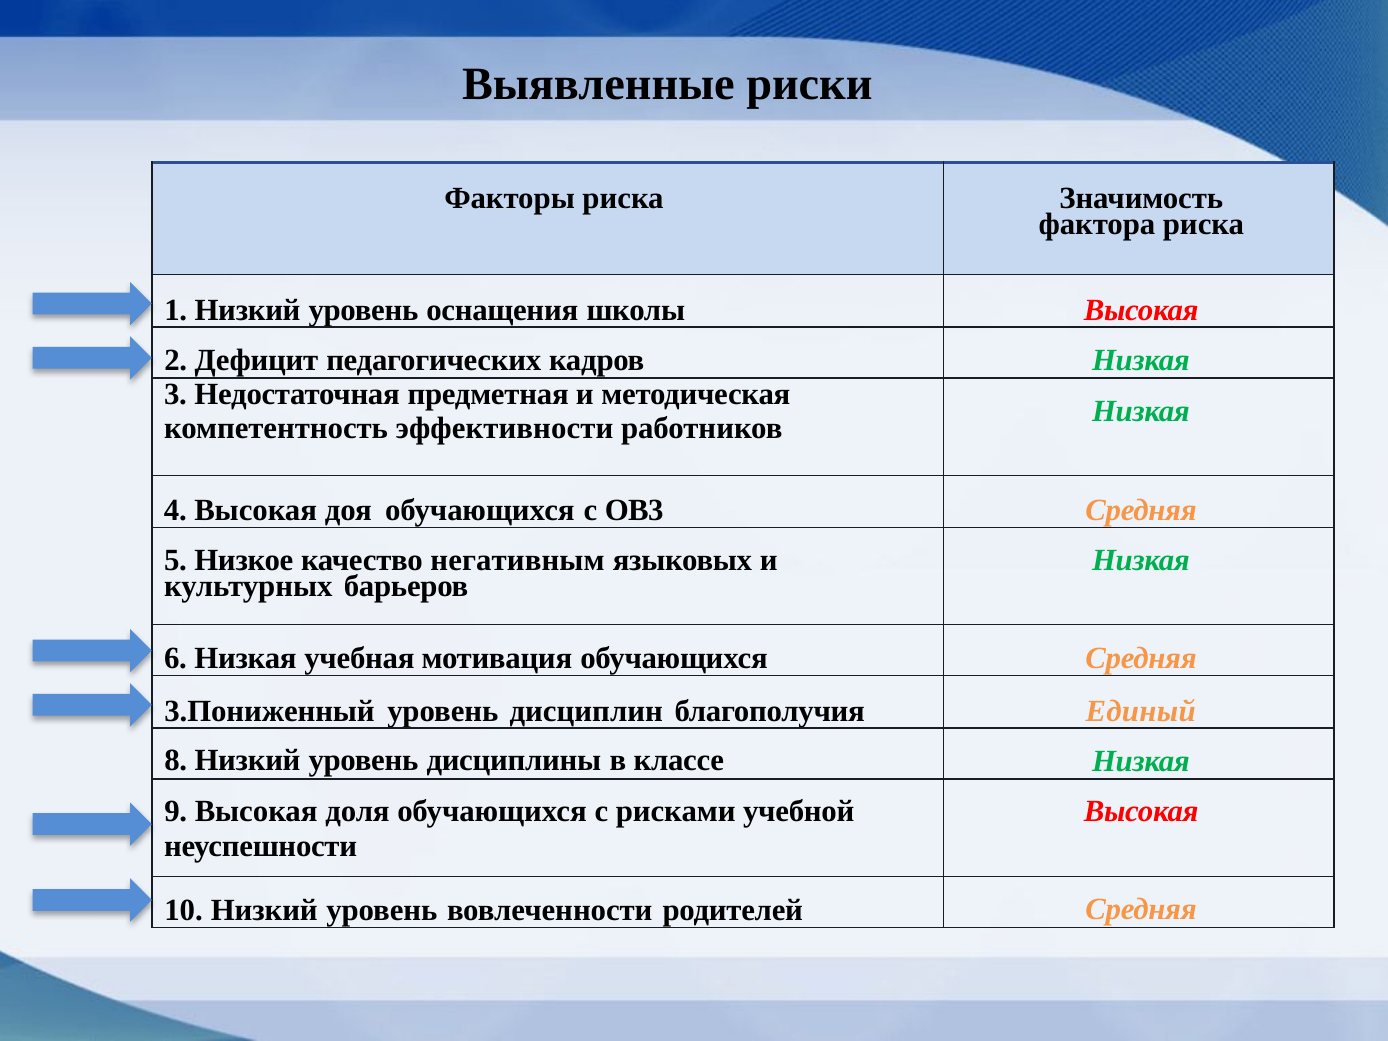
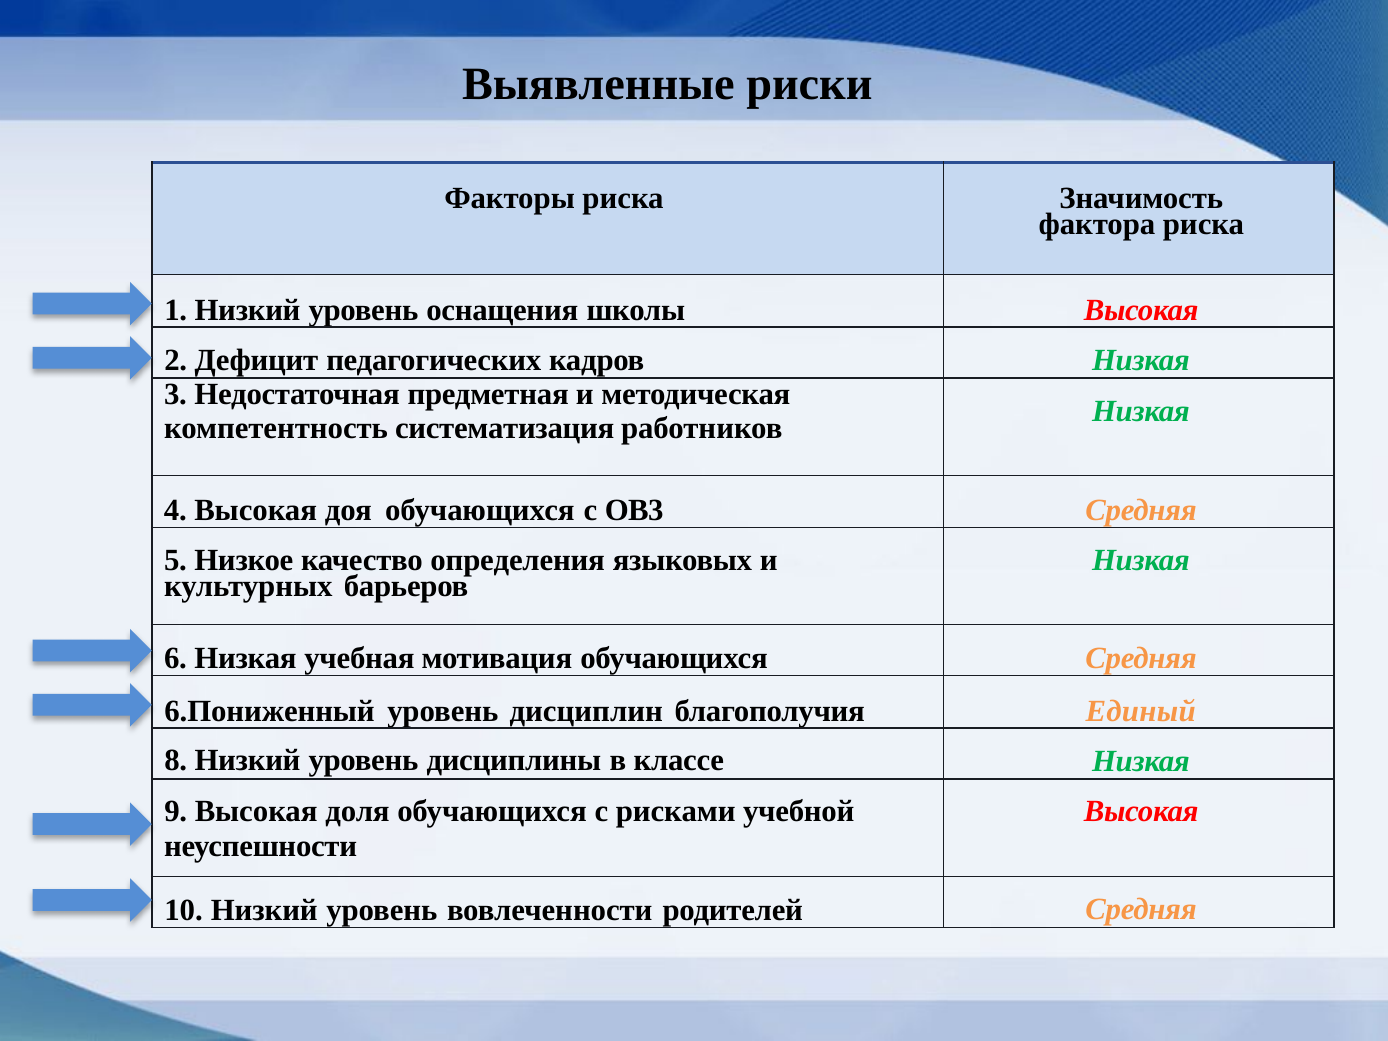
эффективности: эффективности -> систематизация
негативным: негативным -> определения
3.Пониженный: 3.Пониженный -> 6.Пониженный
